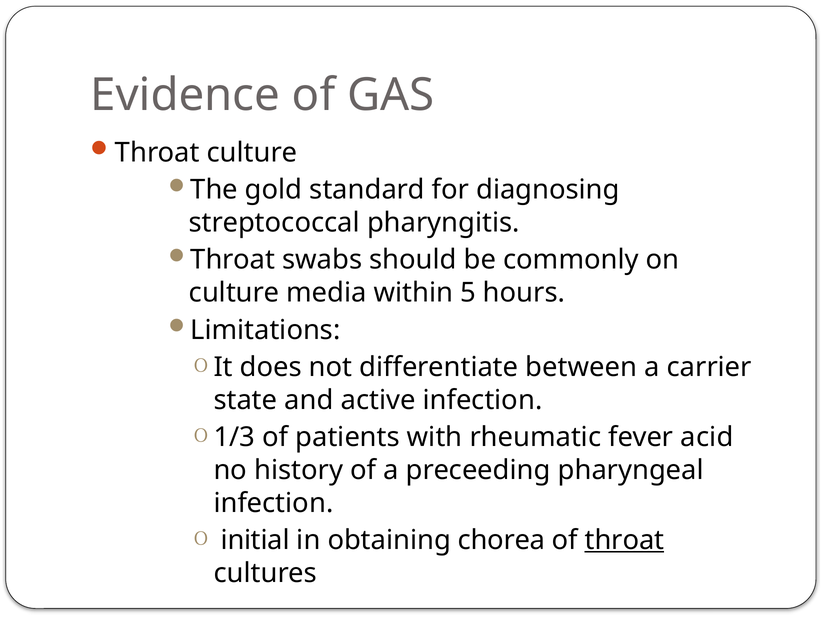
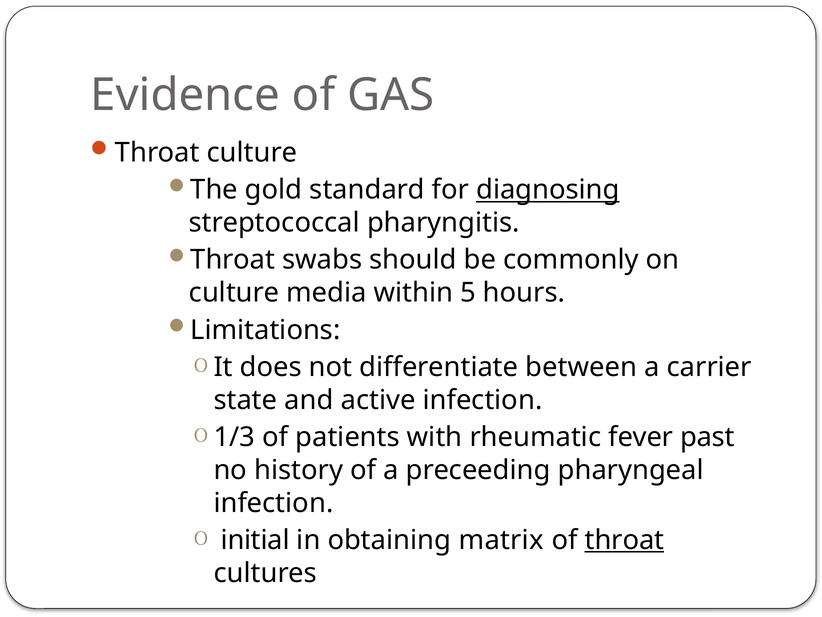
diagnosing underline: none -> present
acid: acid -> past
chorea: chorea -> matrix
